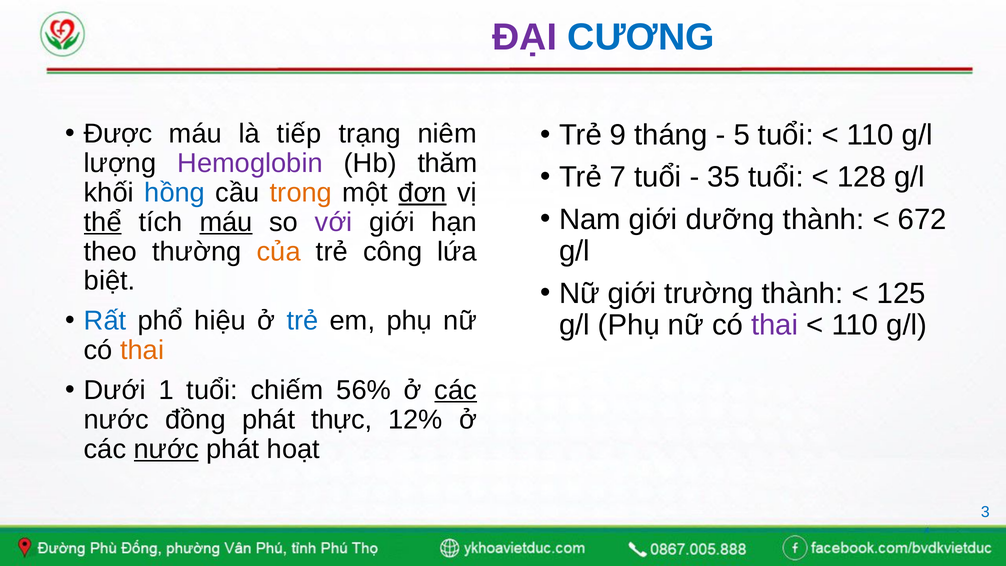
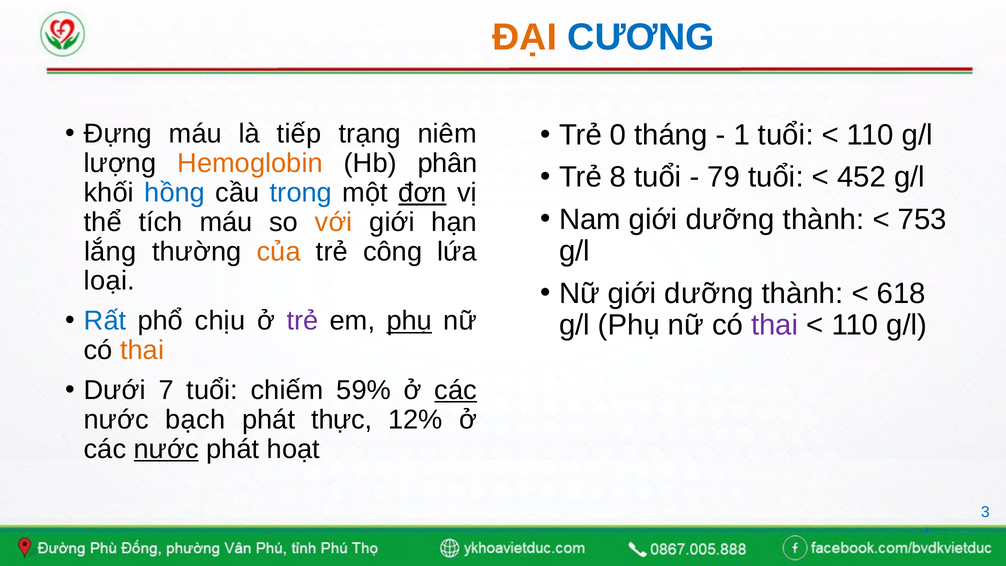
ĐẠI colour: purple -> orange
Được: Được -> Đựng
9: 9 -> 0
5: 5 -> 1
Hemoglobin colour: purple -> orange
thăm: thăm -> phân
7: 7 -> 8
35: 35 -> 79
128: 128 -> 452
trong colour: orange -> blue
672: 672 -> 753
thể underline: present -> none
máu at (226, 222) underline: present -> none
với colour: purple -> orange
theo: theo -> lắng
biệt: biệt -> loại
Nữ giới trường: trường -> dưỡng
125: 125 -> 618
hiệu: hiệu -> chịu
trẻ at (303, 321) colour: blue -> purple
phụ at (409, 321) underline: none -> present
1: 1 -> 7
56%: 56% -> 59%
đồng: đồng -> bạch
